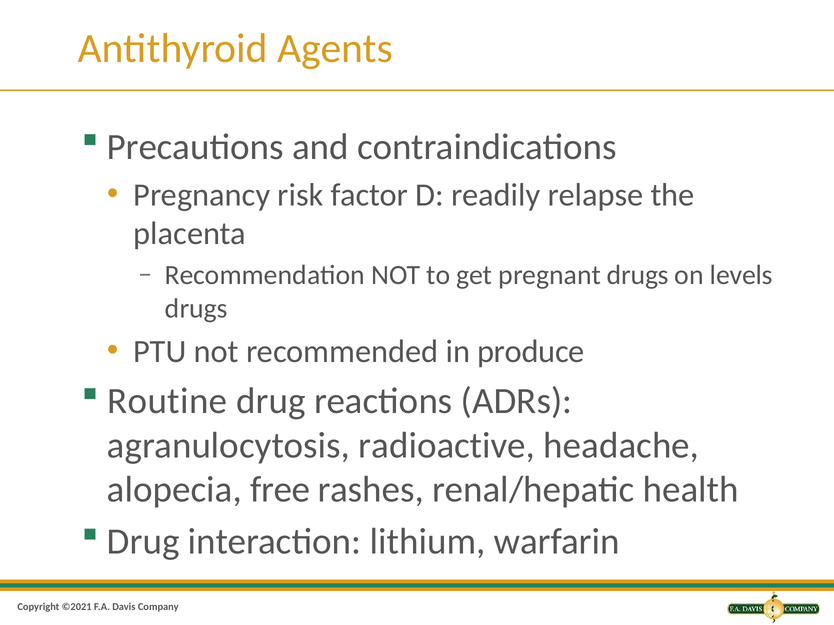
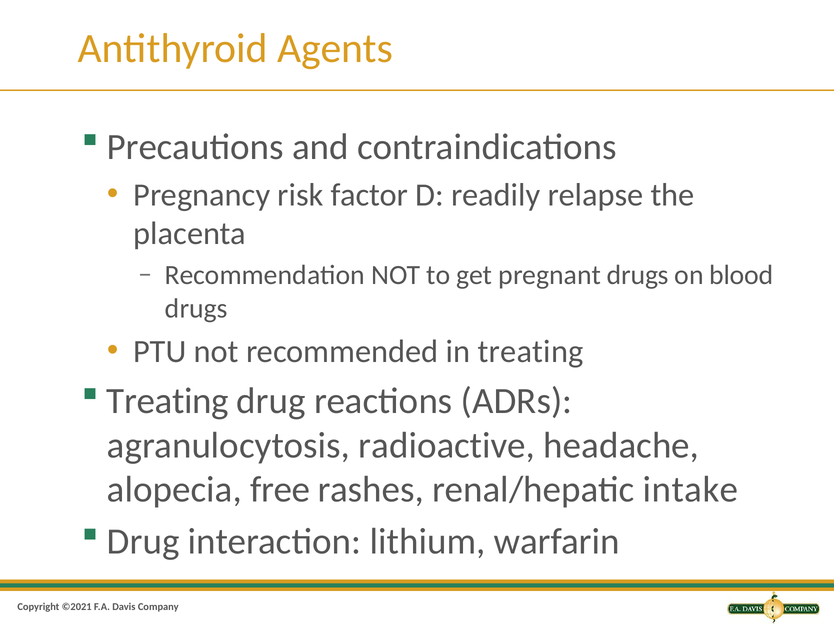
levels: levels -> blood
in produce: produce -> treating
Routine at (167, 401): Routine -> Treating
health: health -> intake
